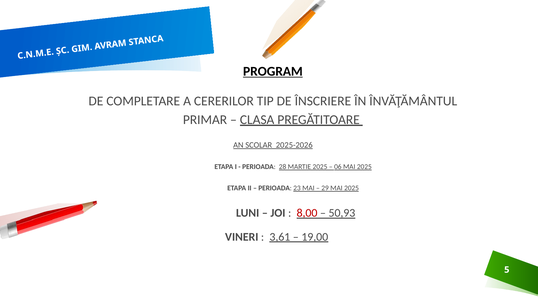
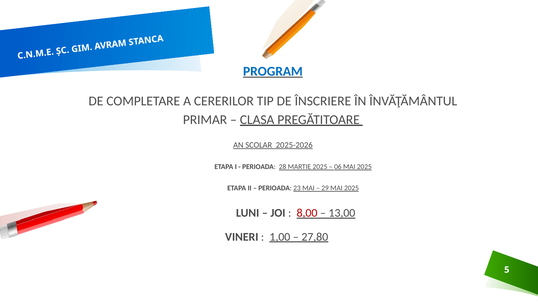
PROGRAM colour: black -> blue
50,93: 50,93 -> 13,00
3,61: 3,61 -> 1,00
19,00: 19,00 -> 27,80
